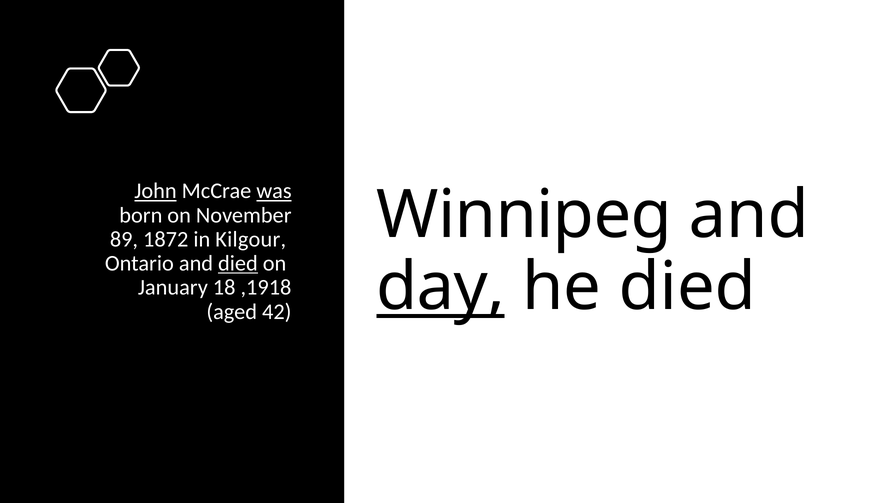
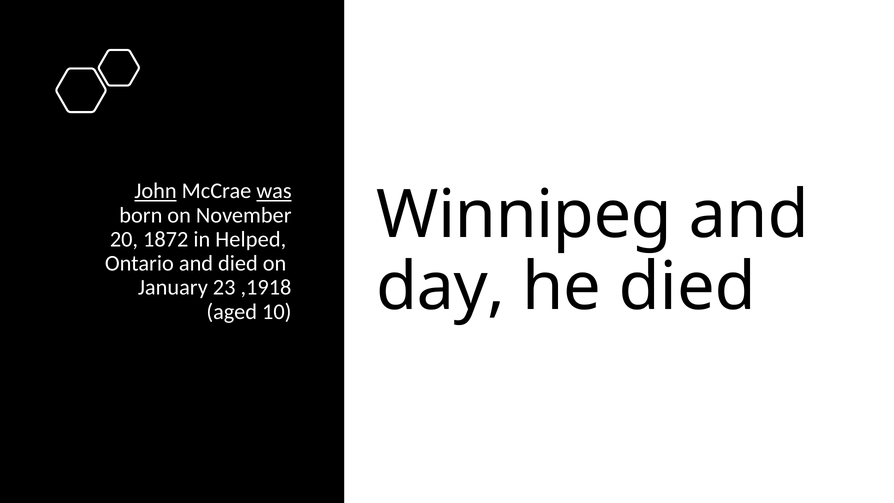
89: 89 -> 20
Kilgour: Kilgour -> Helped
died at (238, 263) underline: present -> none
day underline: present -> none
18: 18 -> 23
42: 42 -> 10
